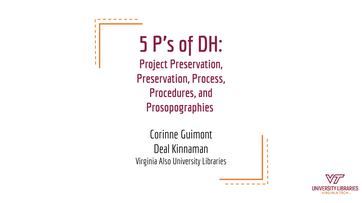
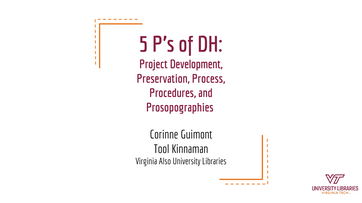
Project Preservation: Preservation -> Development
Deal: Deal -> Tool
